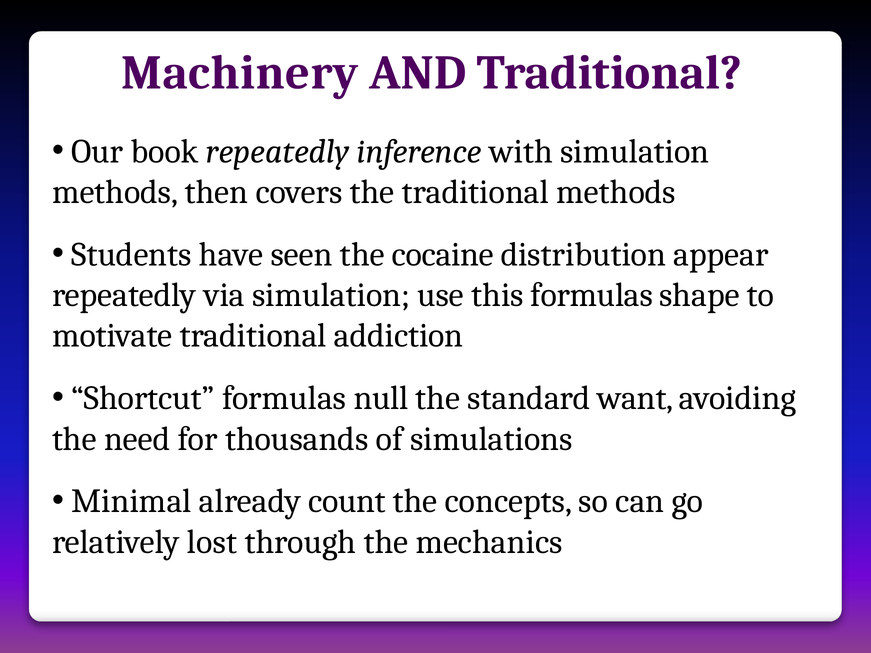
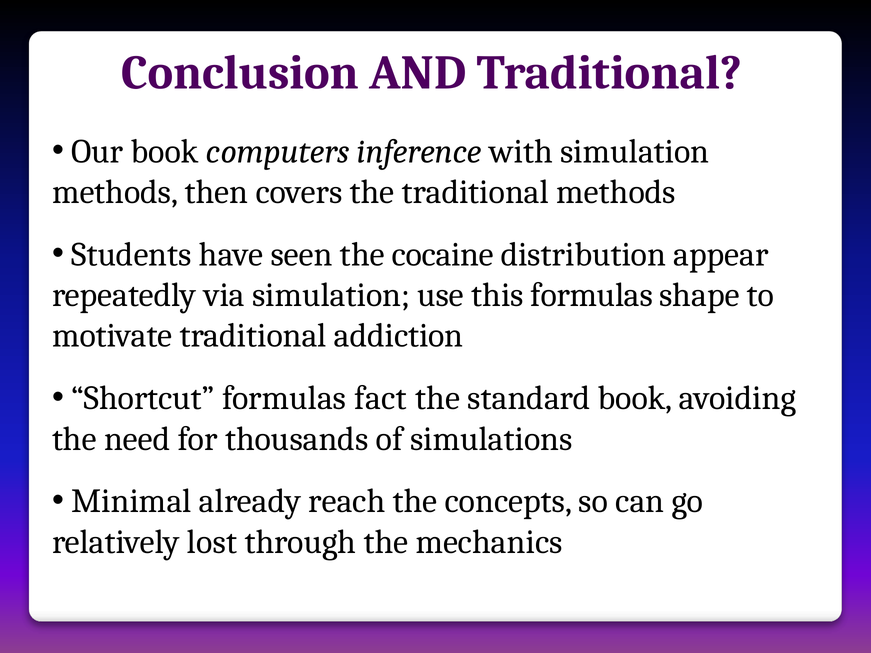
Machinery: Machinery -> Conclusion
book repeatedly: repeatedly -> computers
null: null -> fact
standard want: want -> book
count: count -> reach
